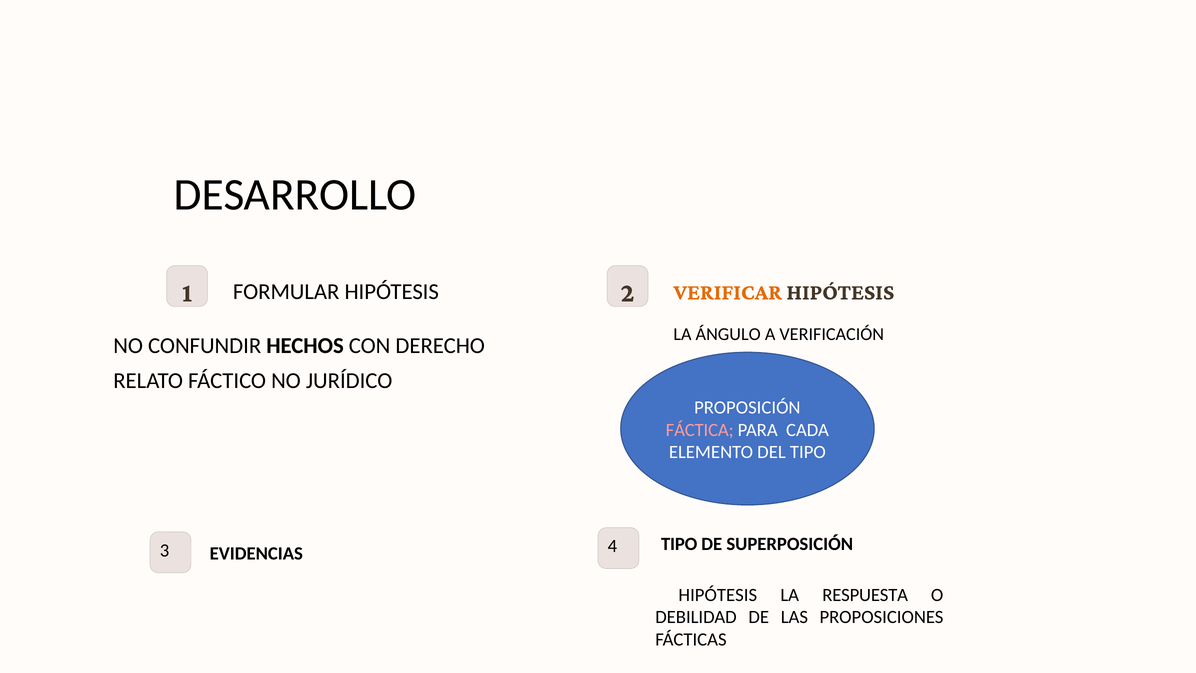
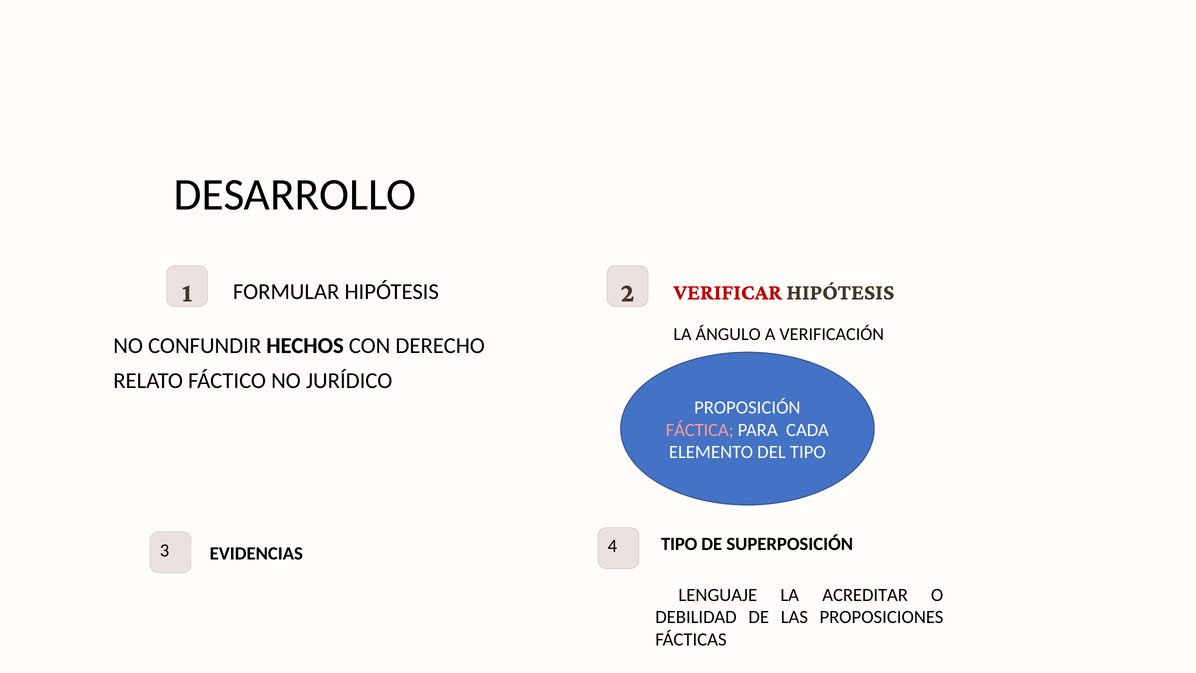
VERIFICAR colour: orange -> red
HIPÓTESIS at (718, 595): HIPÓTESIS -> LENGUAJE
RESPUESTA: RESPUESTA -> ACREDITAR
